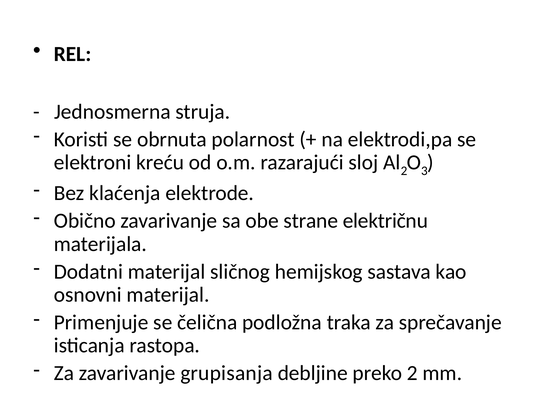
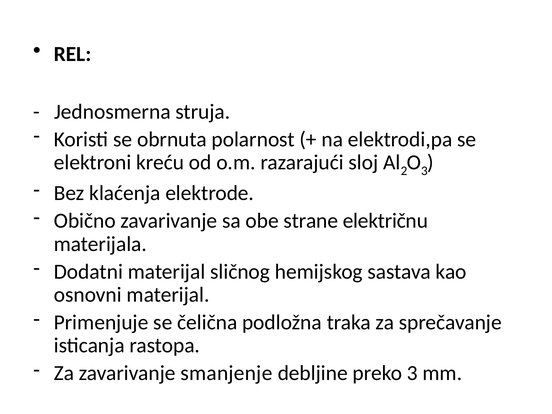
grupisanja: grupisanja -> smanjenje
preko 2: 2 -> 3
